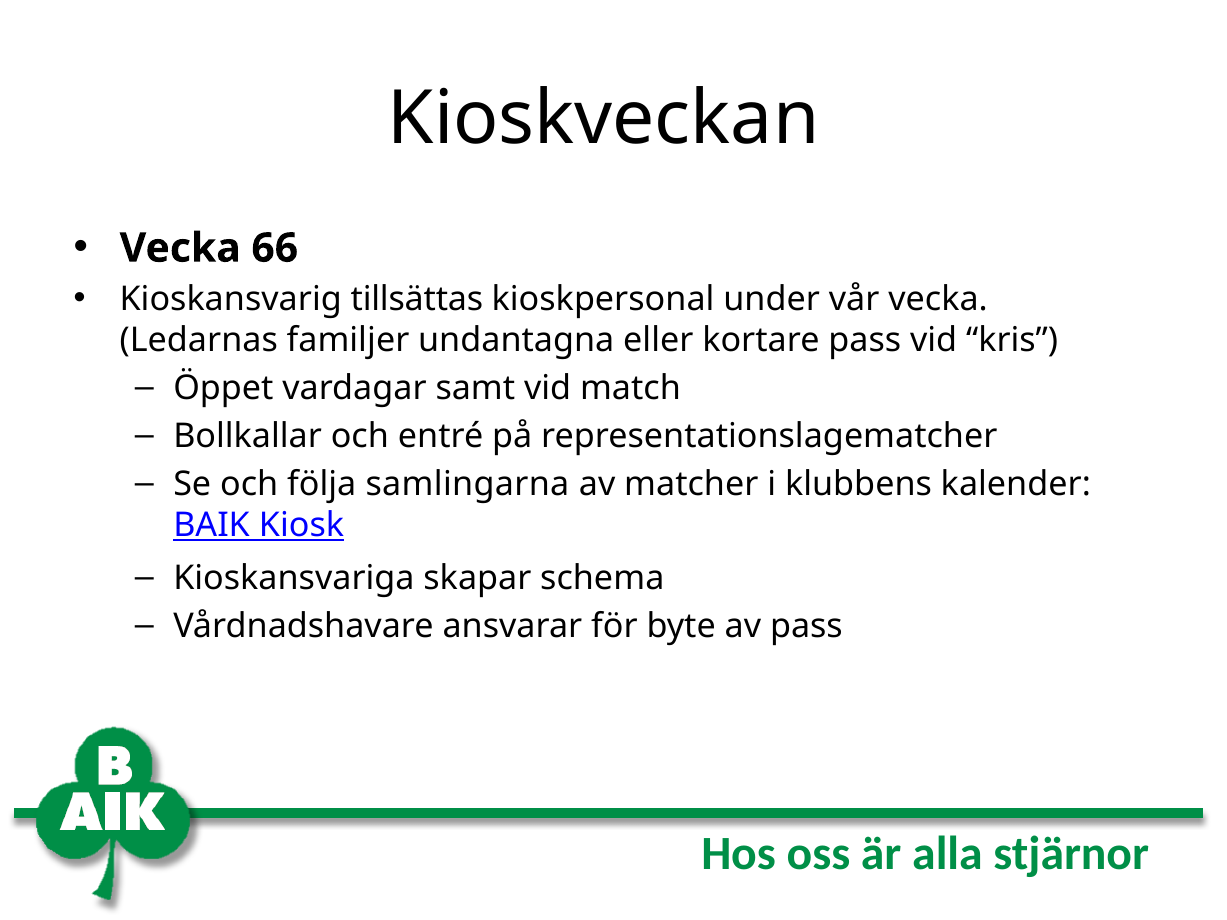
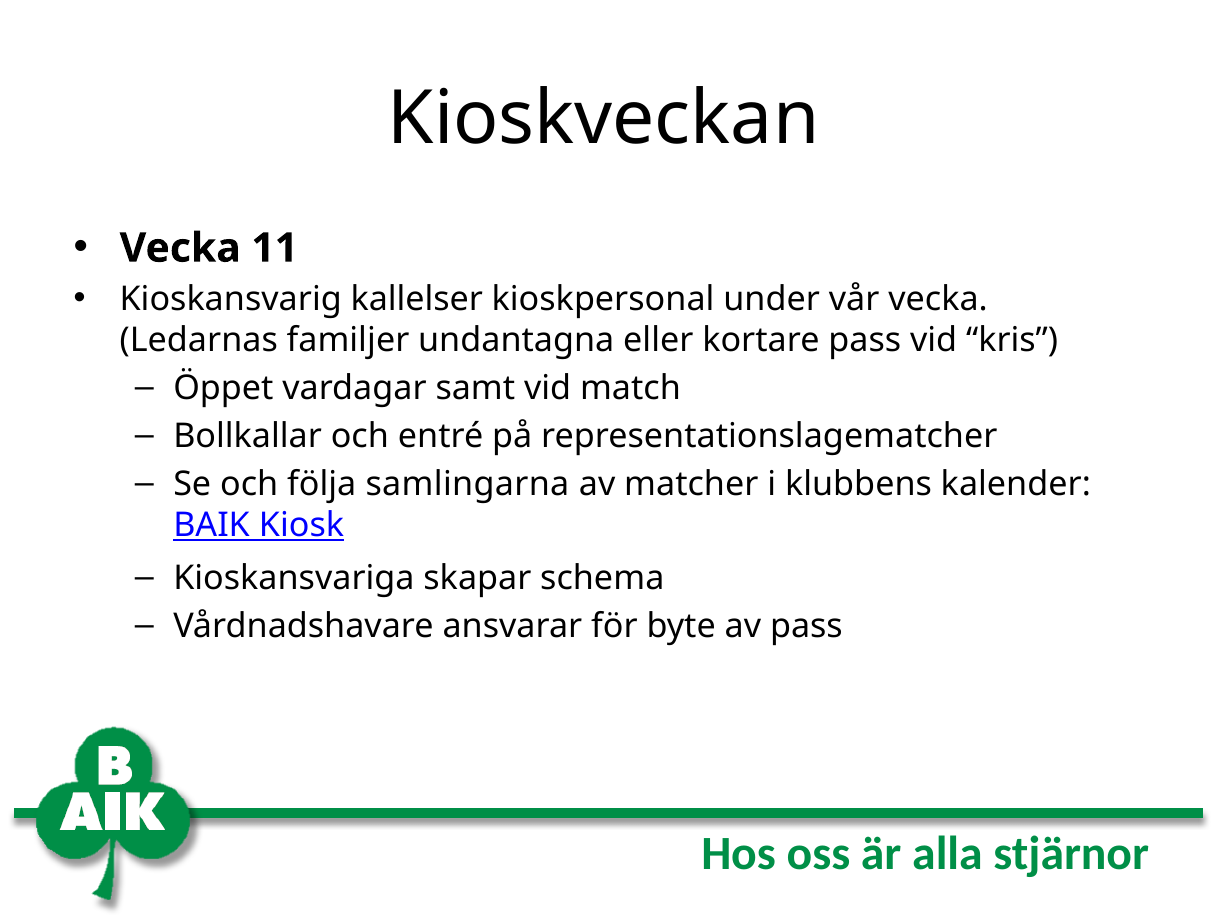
66: 66 -> 11
tillsättas: tillsättas -> kallelser
